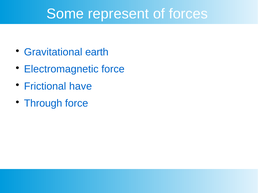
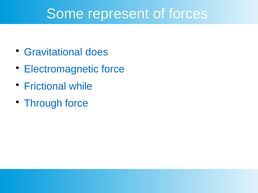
earth: earth -> does
have: have -> while
